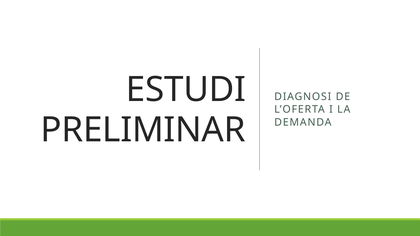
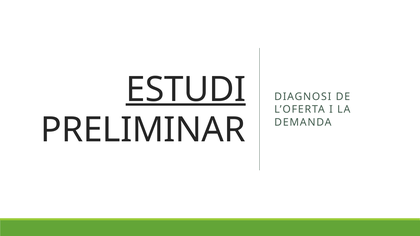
ESTUDI underline: none -> present
